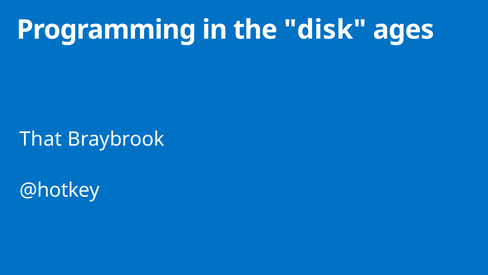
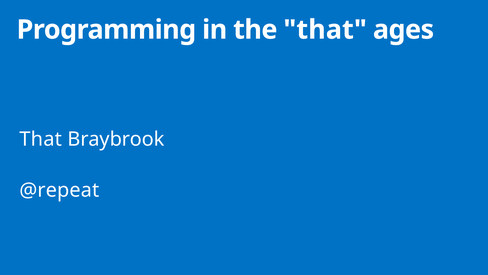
the disk: disk -> that
@hotkey: @hotkey -> @repeat
